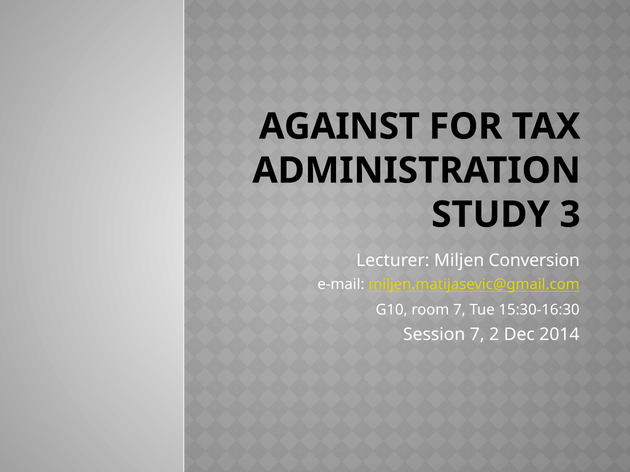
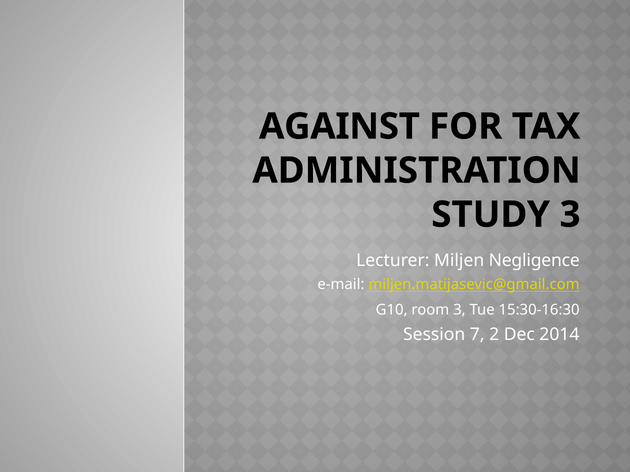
Conversion: Conversion -> Negligence
room 7: 7 -> 3
